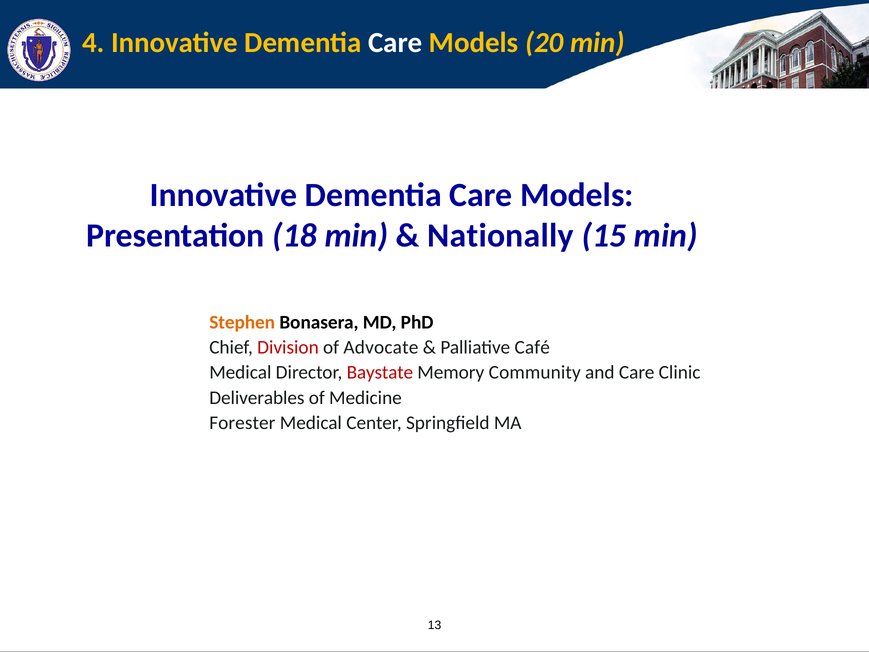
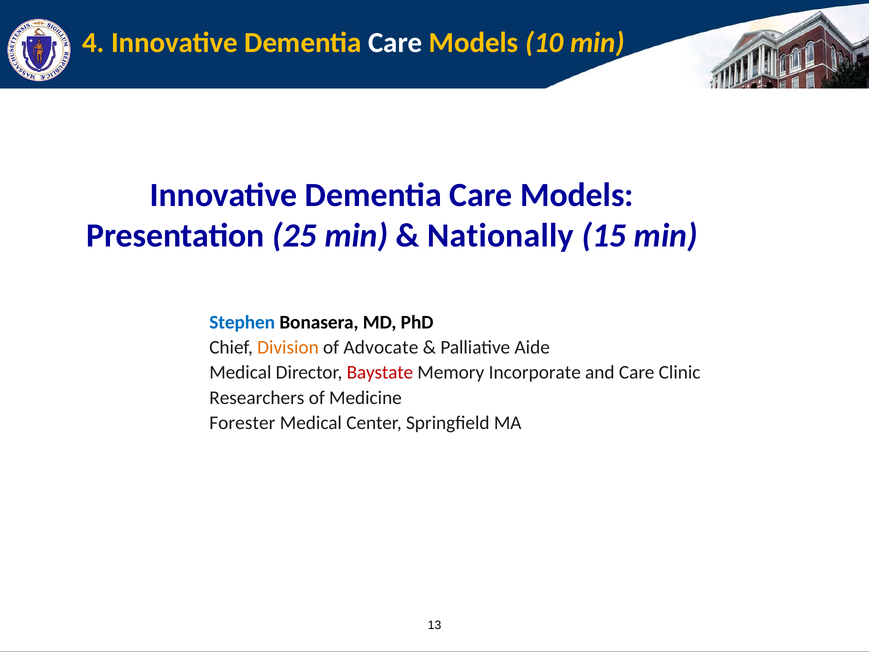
20: 20 -> 10
18: 18 -> 25
Stephen colour: orange -> blue
Division colour: red -> orange
Café: Café -> Aide
Community: Community -> Incorporate
Deliverables: Deliverables -> Researchers
